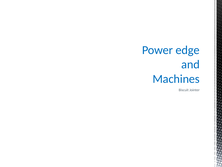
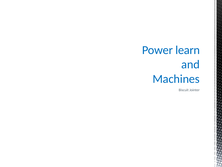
edge: edge -> learn
